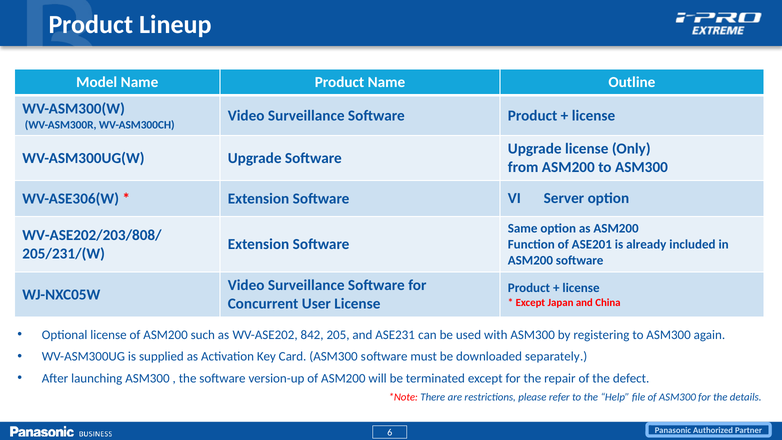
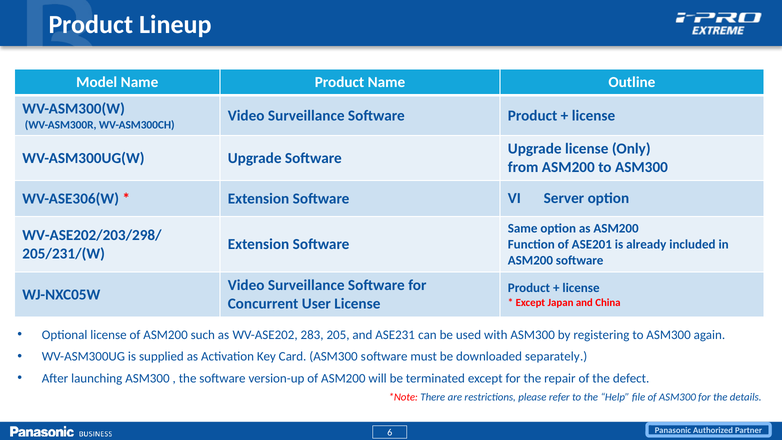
WV-ASE202/203/808/: WV-ASE202/203/808/ -> WV-ASE202/203/298/
842: 842 -> 283
